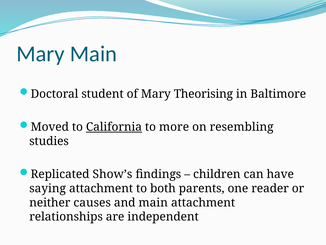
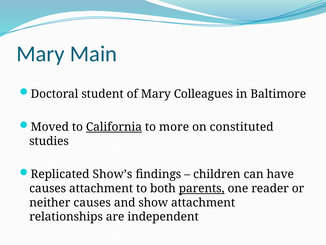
Theorising: Theorising -> Colleagues
resembling: resembling -> constituted
saying at (48, 188): saying -> causes
parents underline: none -> present
and main: main -> show
